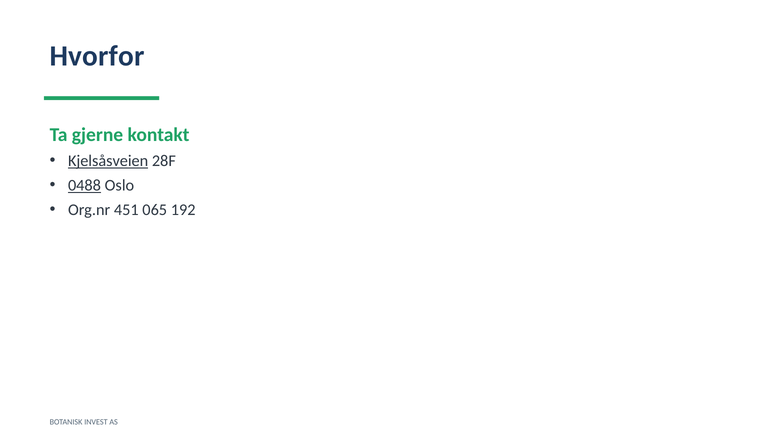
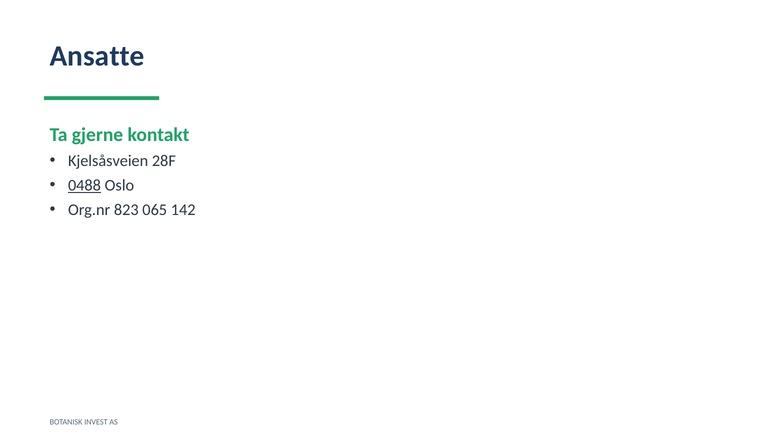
Hvorfor: Hvorfor -> Ansatte
Kjelsåsveien underline: present -> none
451: 451 -> 823
192: 192 -> 142
